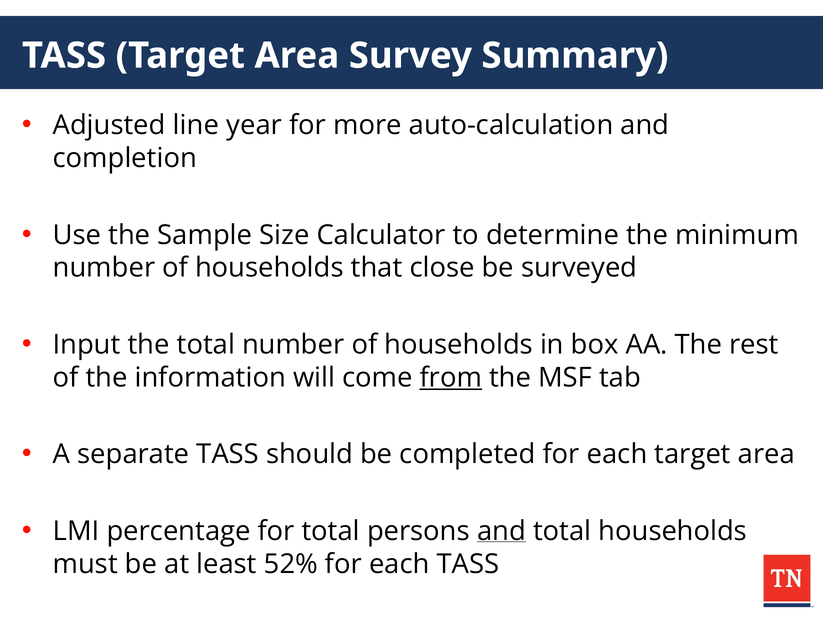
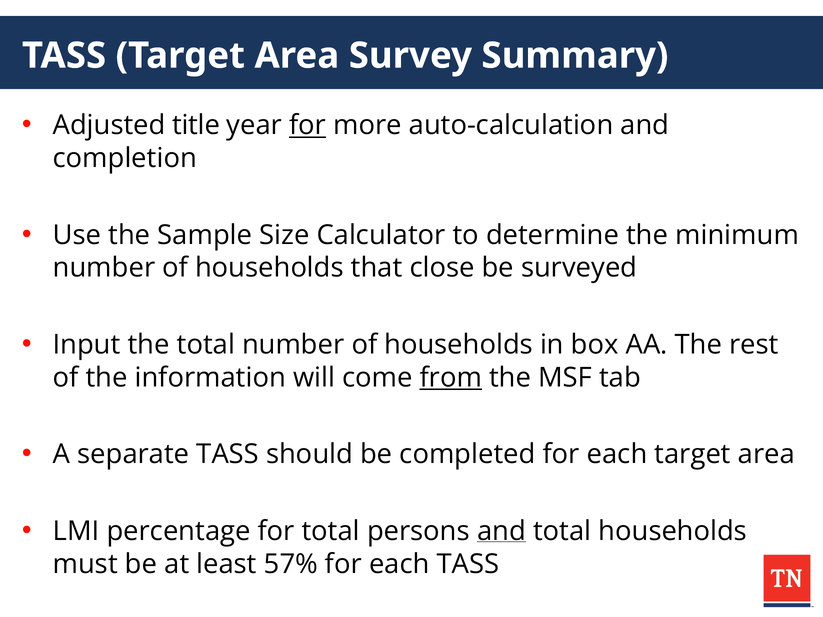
line: line -> title
for at (308, 125) underline: none -> present
52%: 52% -> 57%
